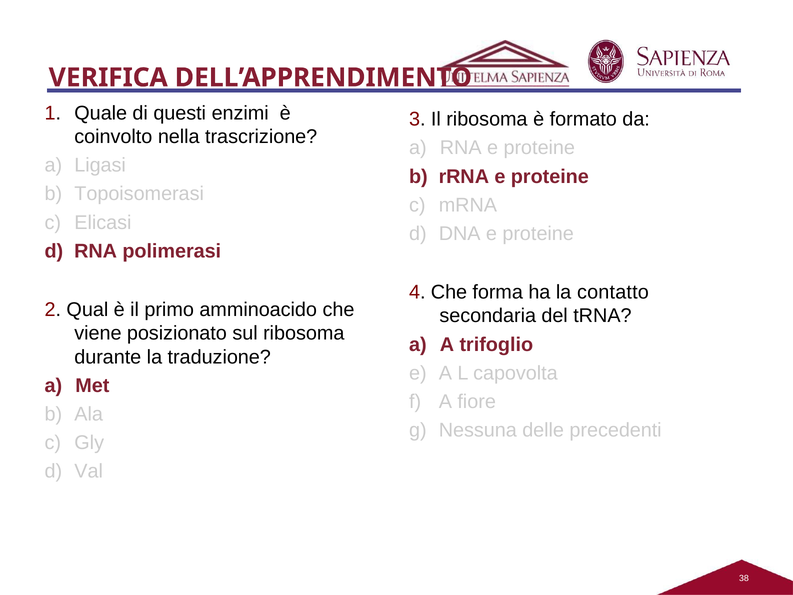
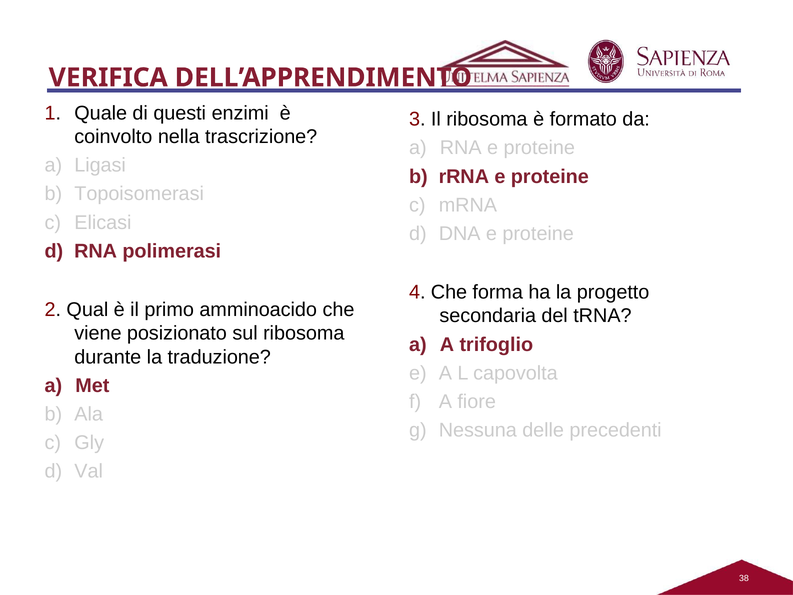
contatto: contatto -> progetto
